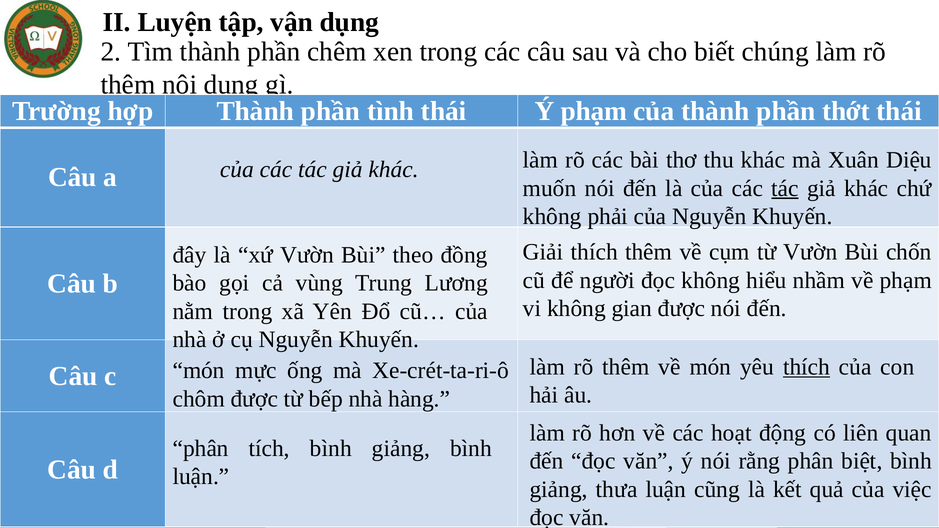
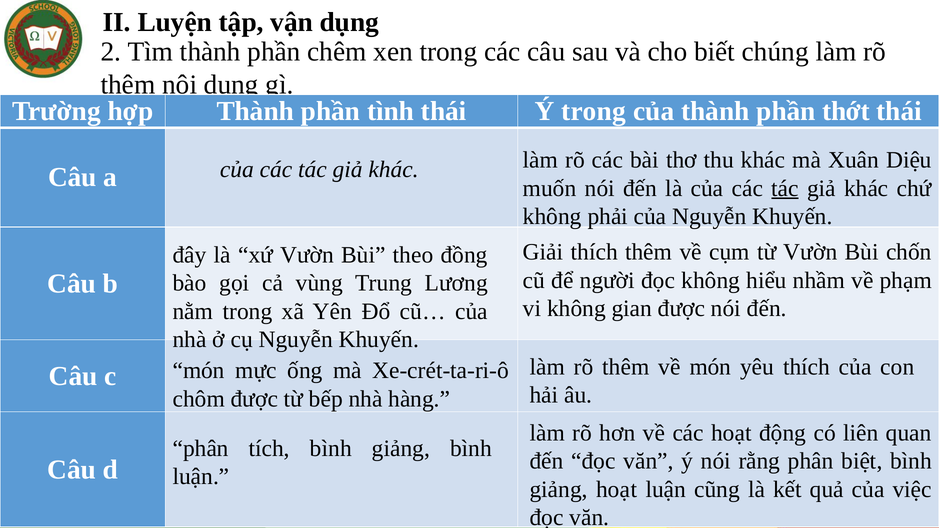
Ý phạm: phạm -> trong
thích at (807, 367) underline: present -> none
giảng thưa: thưa -> hoạt
